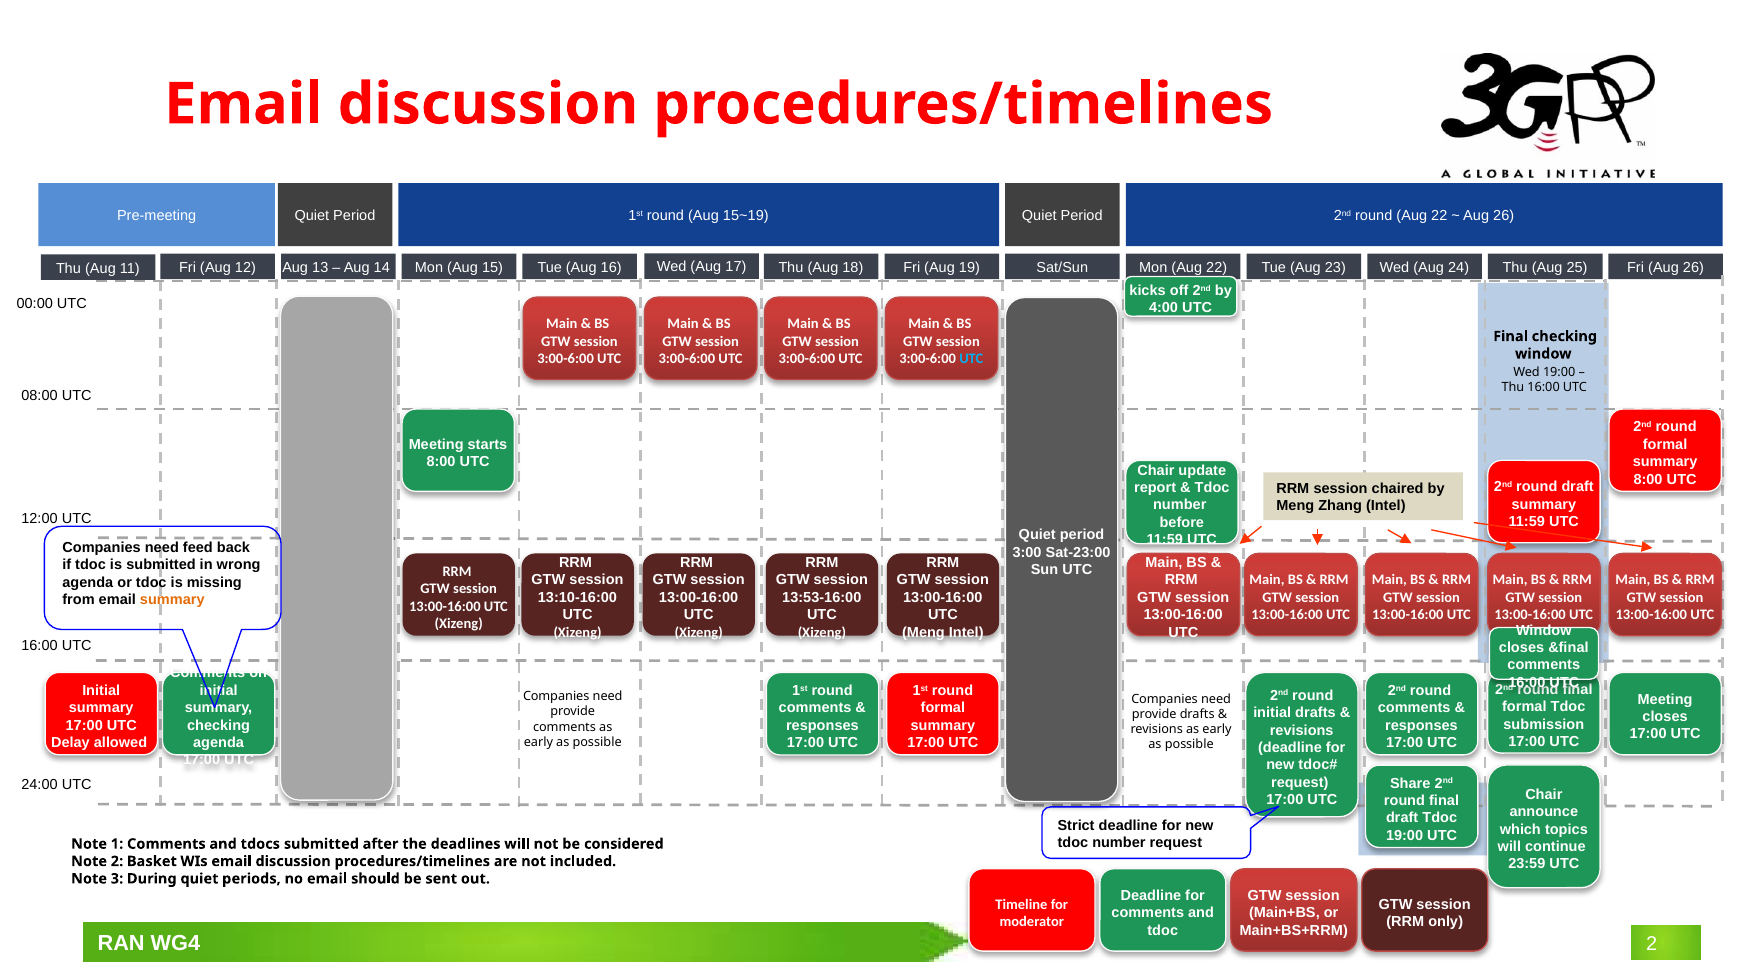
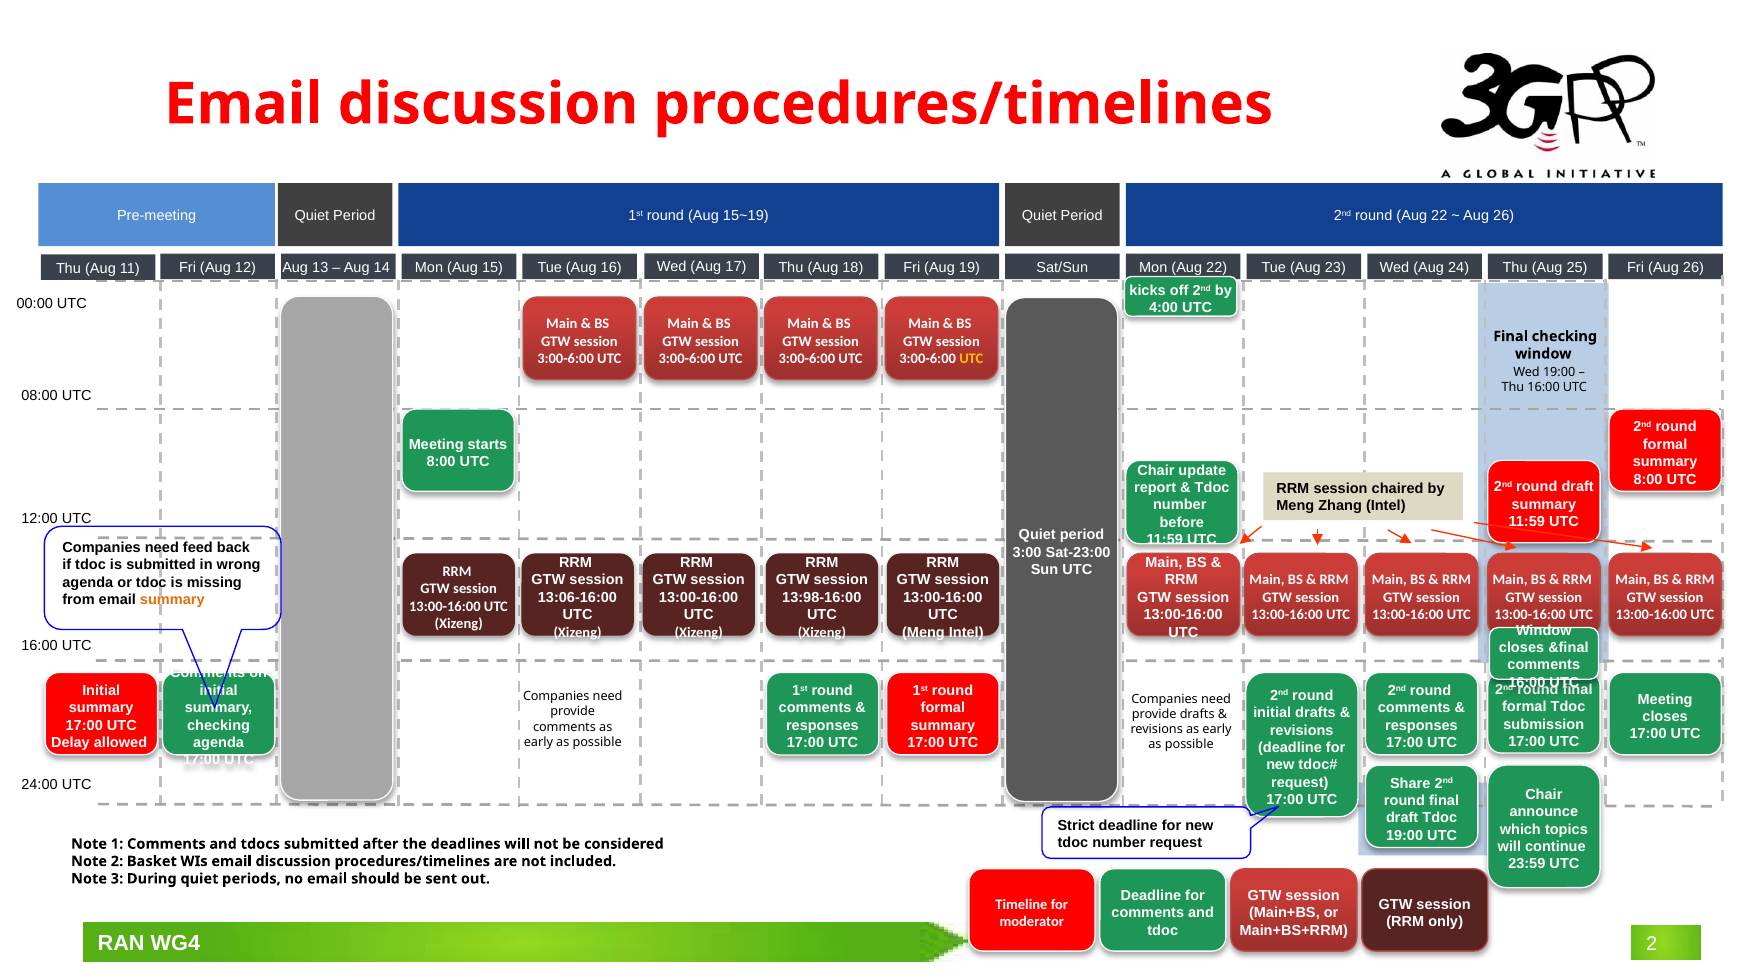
UTC at (971, 359) colour: light blue -> yellow
13:10-16:00: 13:10-16:00 -> 13:06-16:00
13:53-16:00: 13:53-16:00 -> 13:98-16:00
